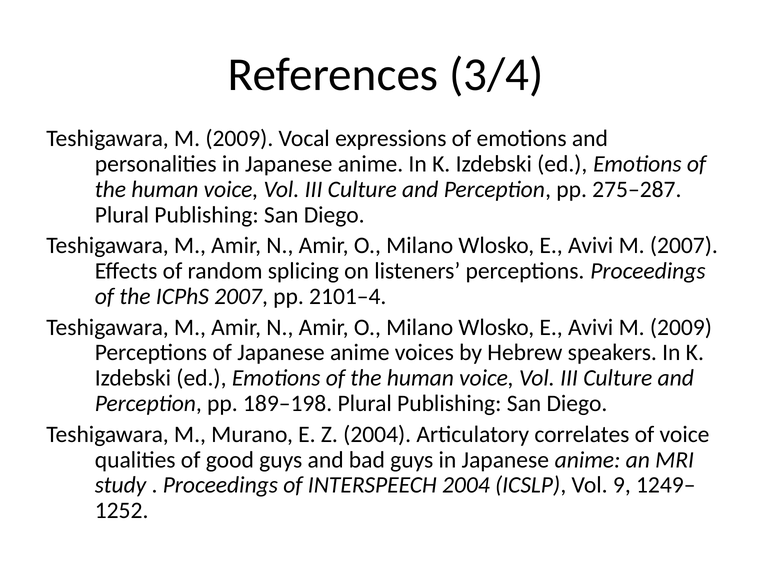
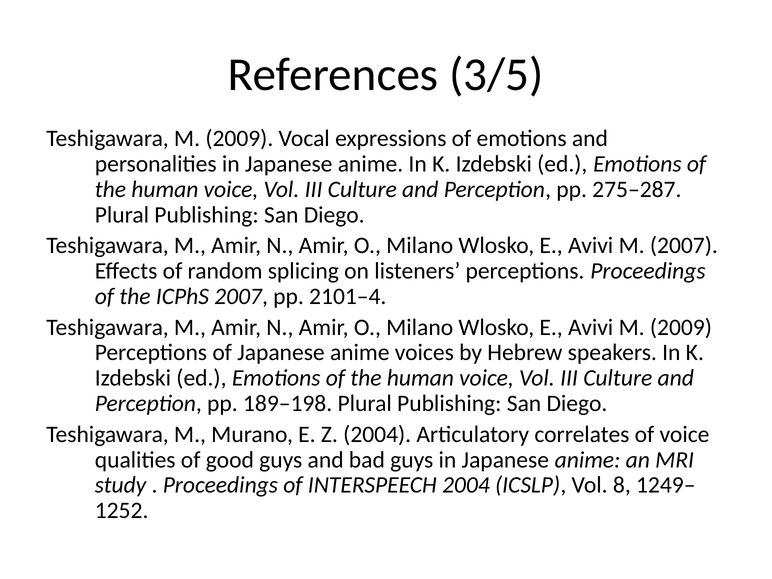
3/4: 3/4 -> 3/5
9: 9 -> 8
